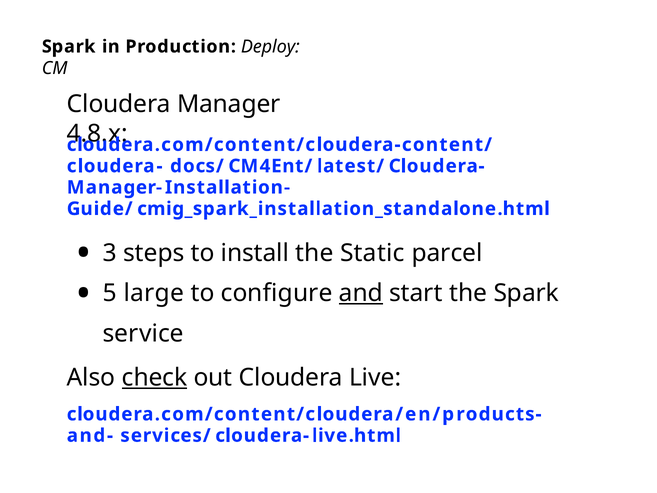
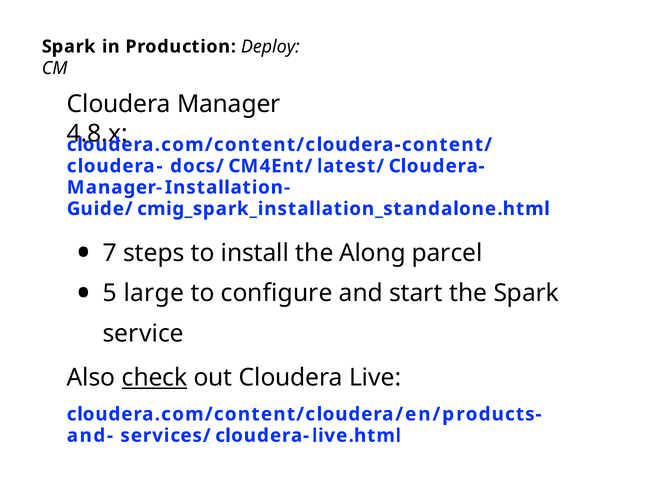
3: 3 -> 7
Static: Static -> Along
and underline: present -> none
